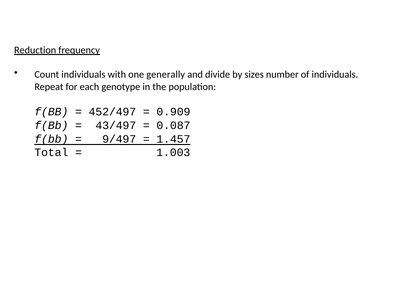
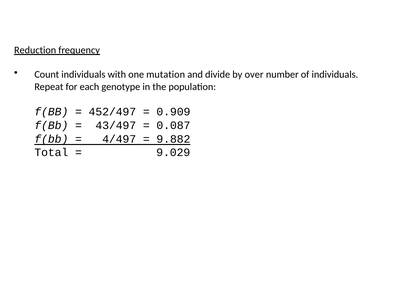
generally: generally -> mutation
sizes: sizes -> over
9/497: 9/497 -> 4/497
1.457: 1.457 -> 9.882
1.003: 1.003 -> 9.029
